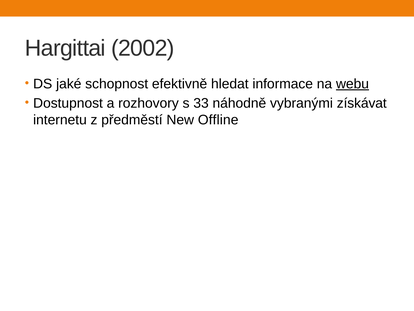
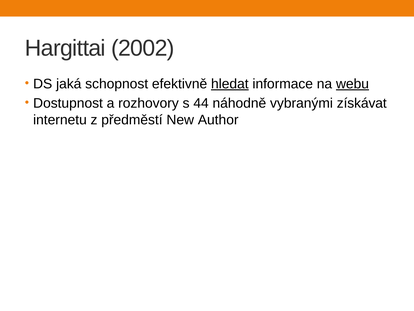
jaké: jaké -> jaká
hledat underline: none -> present
33: 33 -> 44
Offline: Offline -> Author
